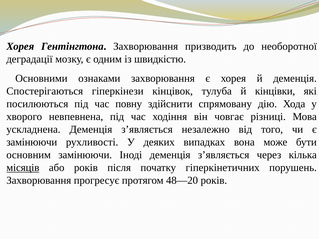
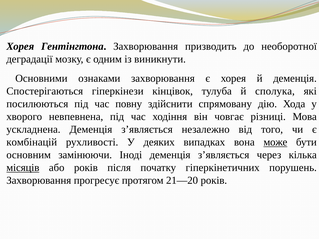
швидкістю: швидкістю -> виникнути
кінцівки: кінцівки -> сполука
замінюючи at (32, 142): замінюючи -> комбінацій
може underline: none -> present
48—20: 48—20 -> 21—20
